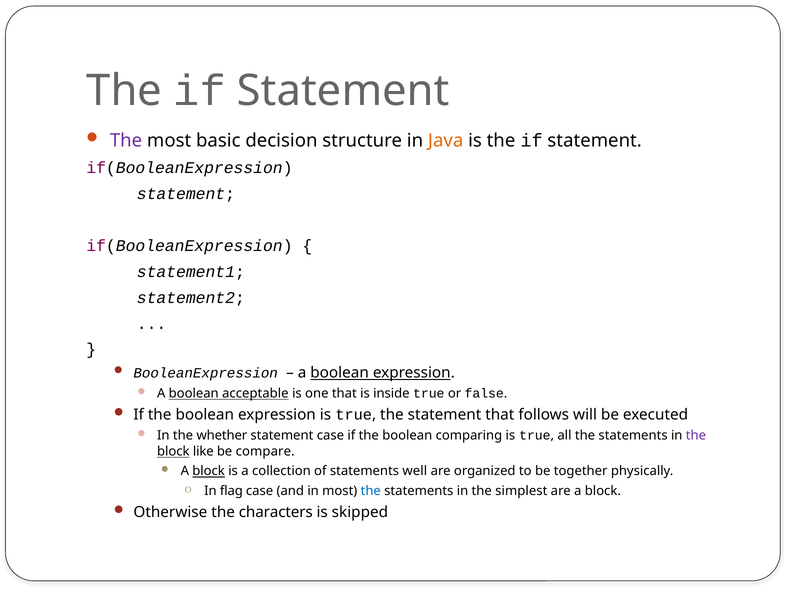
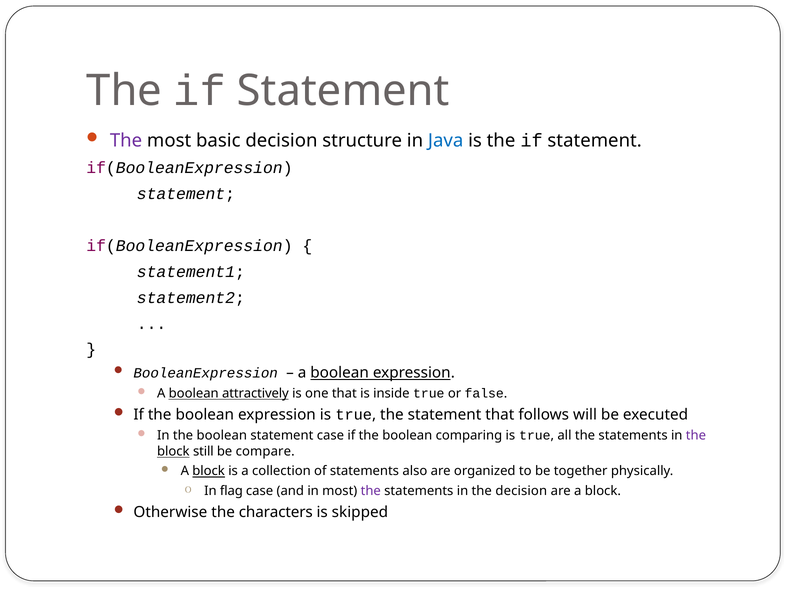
Java colour: orange -> blue
acceptable: acceptable -> attractively
In the whether: whether -> boolean
like: like -> still
well: well -> also
the at (371, 491) colour: blue -> purple
the simplest: simplest -> decision
